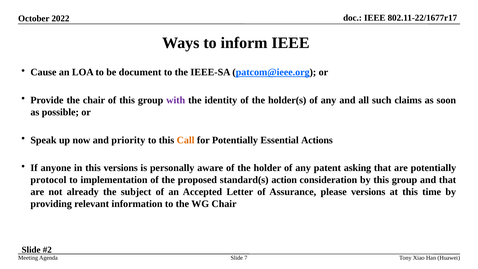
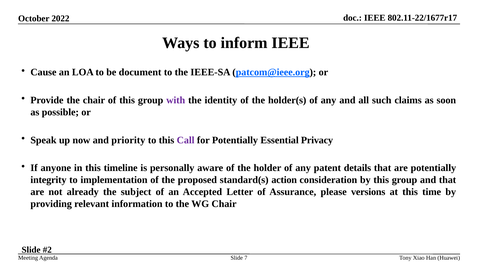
Call colour: orange -> purple
Actions: Actions -> Privacy
this versions: versions -> timeline
asking: asking -> details
protocol: protocol -> integrity
